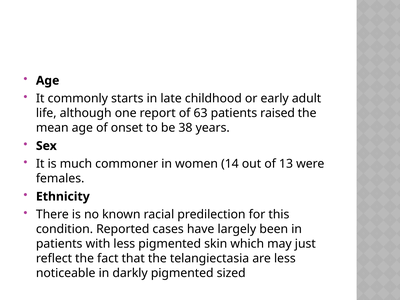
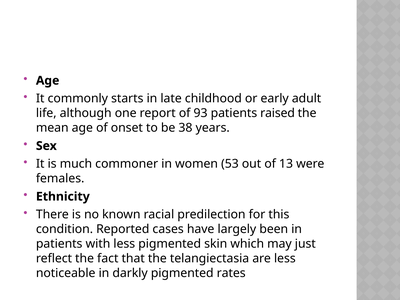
63: 63 -> 93
14: 14 -> 53
sized: sized -> rates
